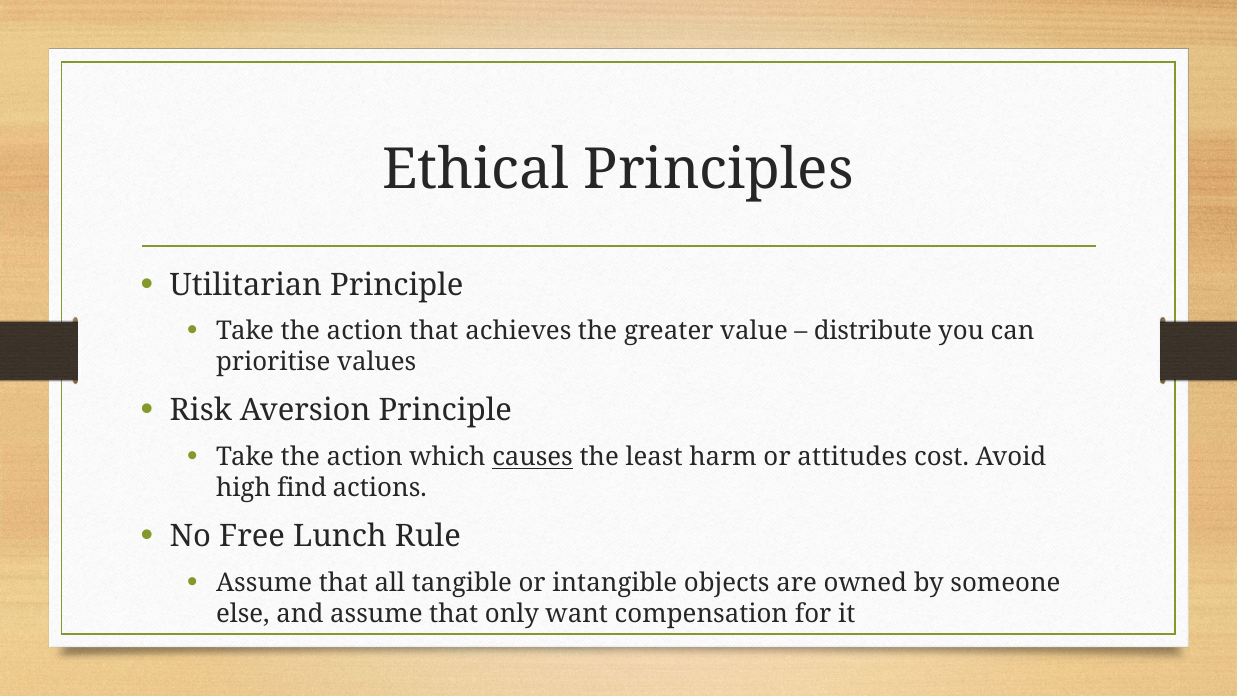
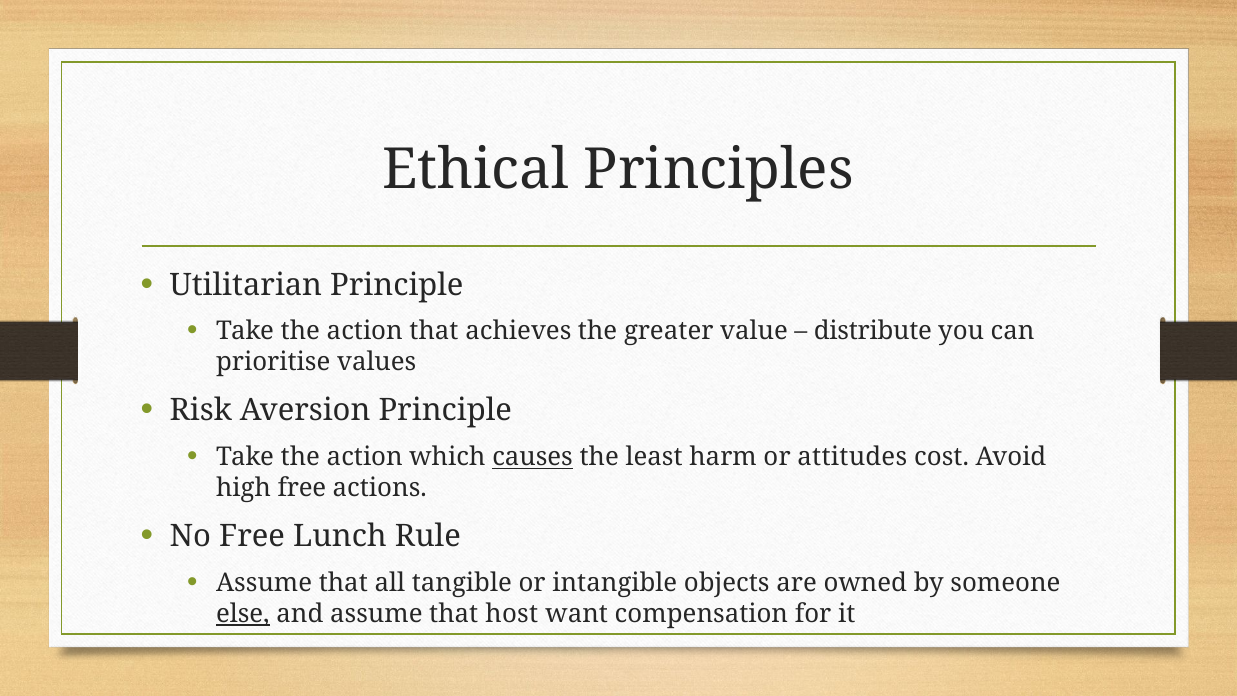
high find: find -> free
else underline: none -> present
only: only -> host
